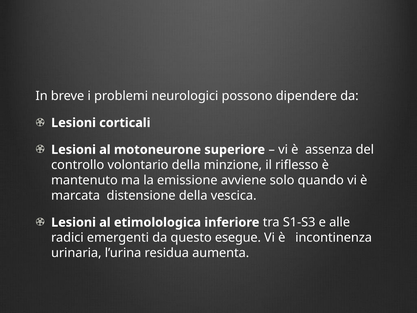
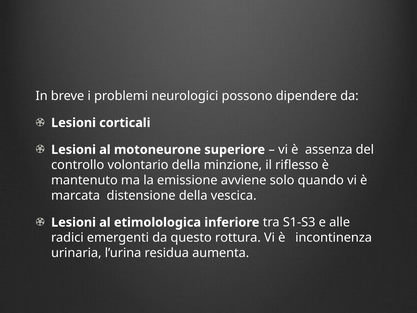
esegue: esegue -> rottura
